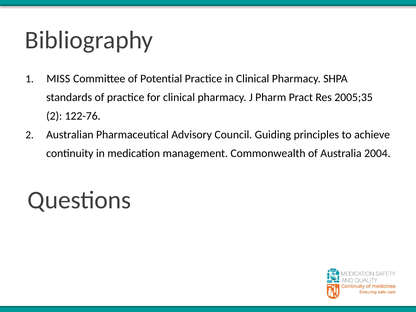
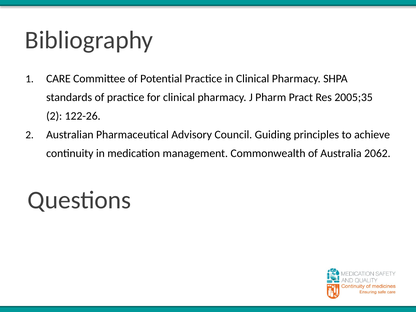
MISS: MISS -> CARE
122-76: 122-76 -> 122-26
2004: 2004 -> 2062
